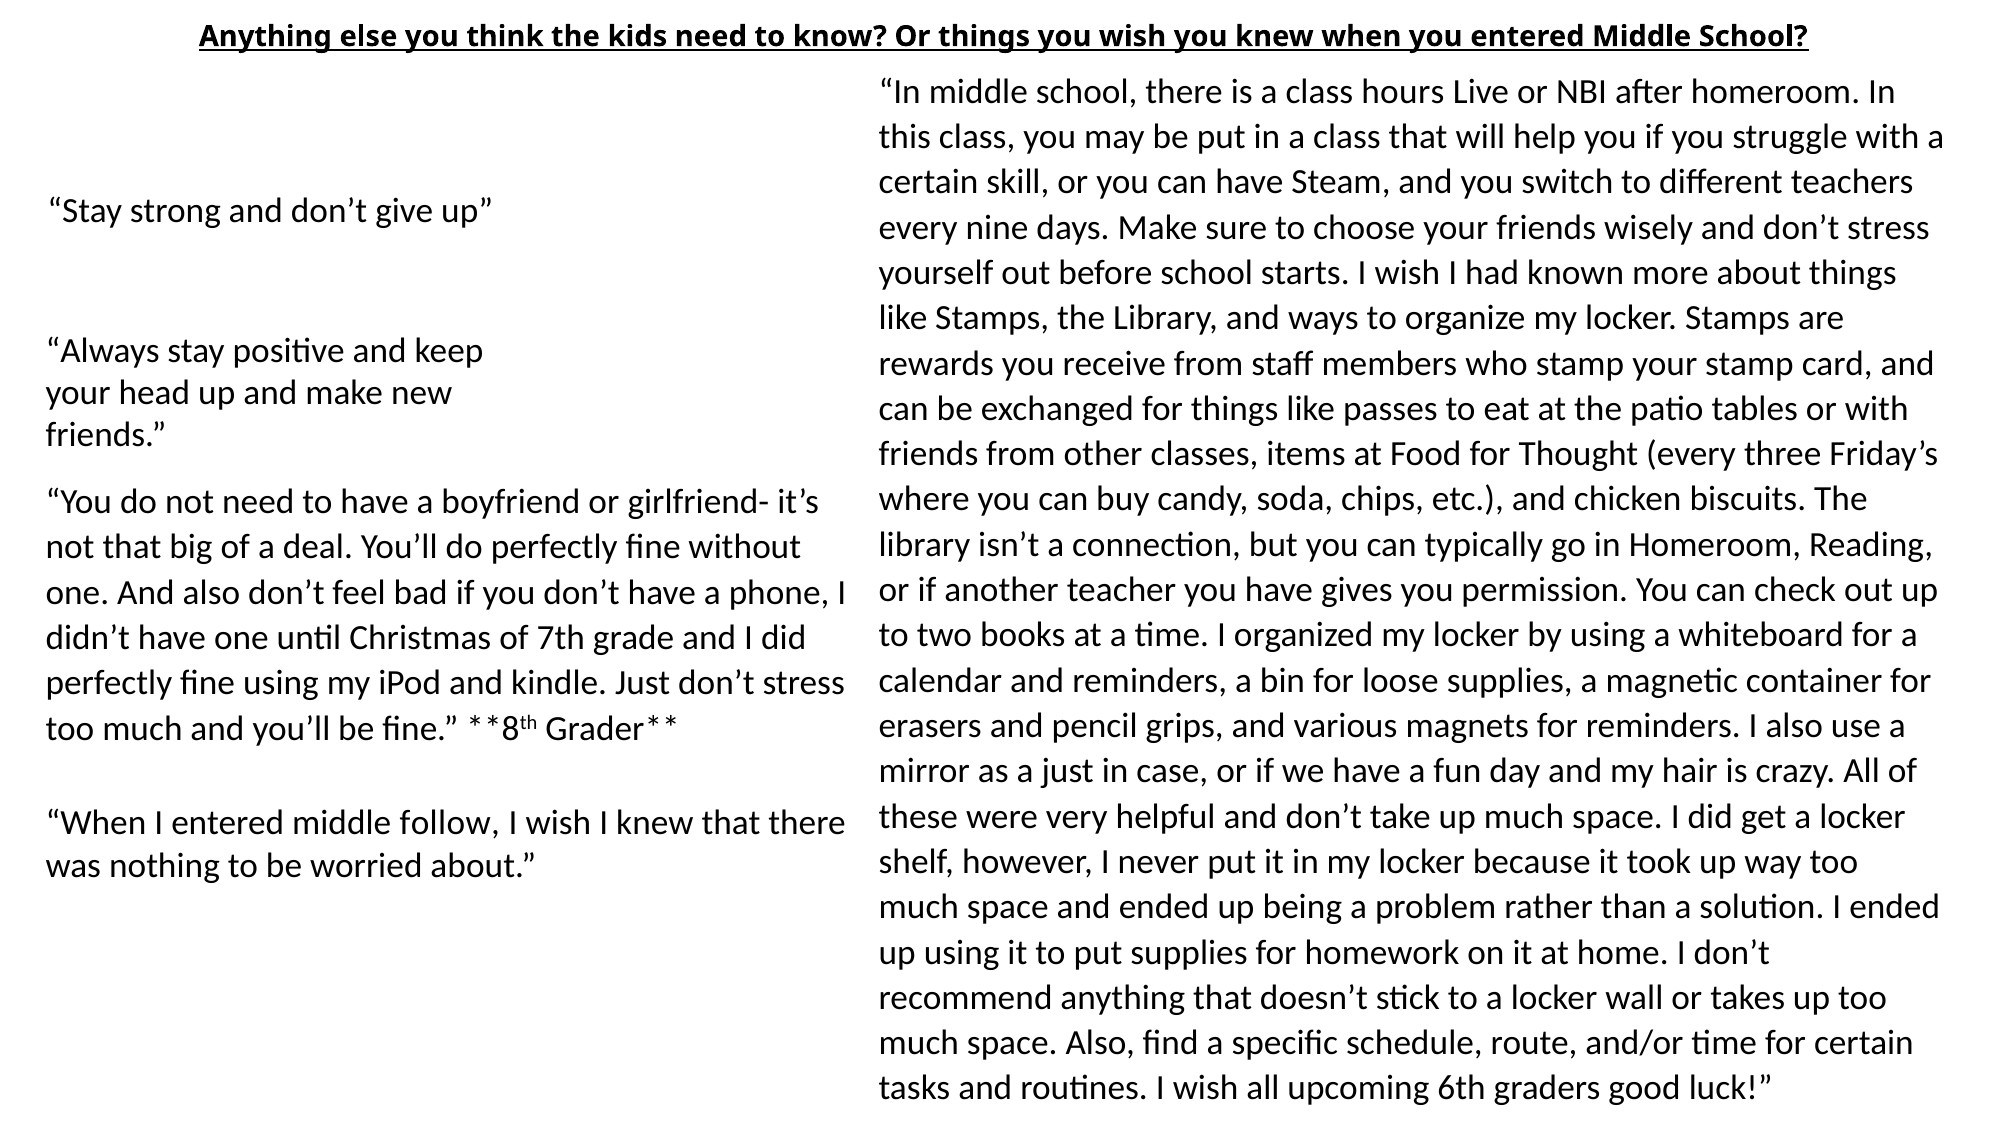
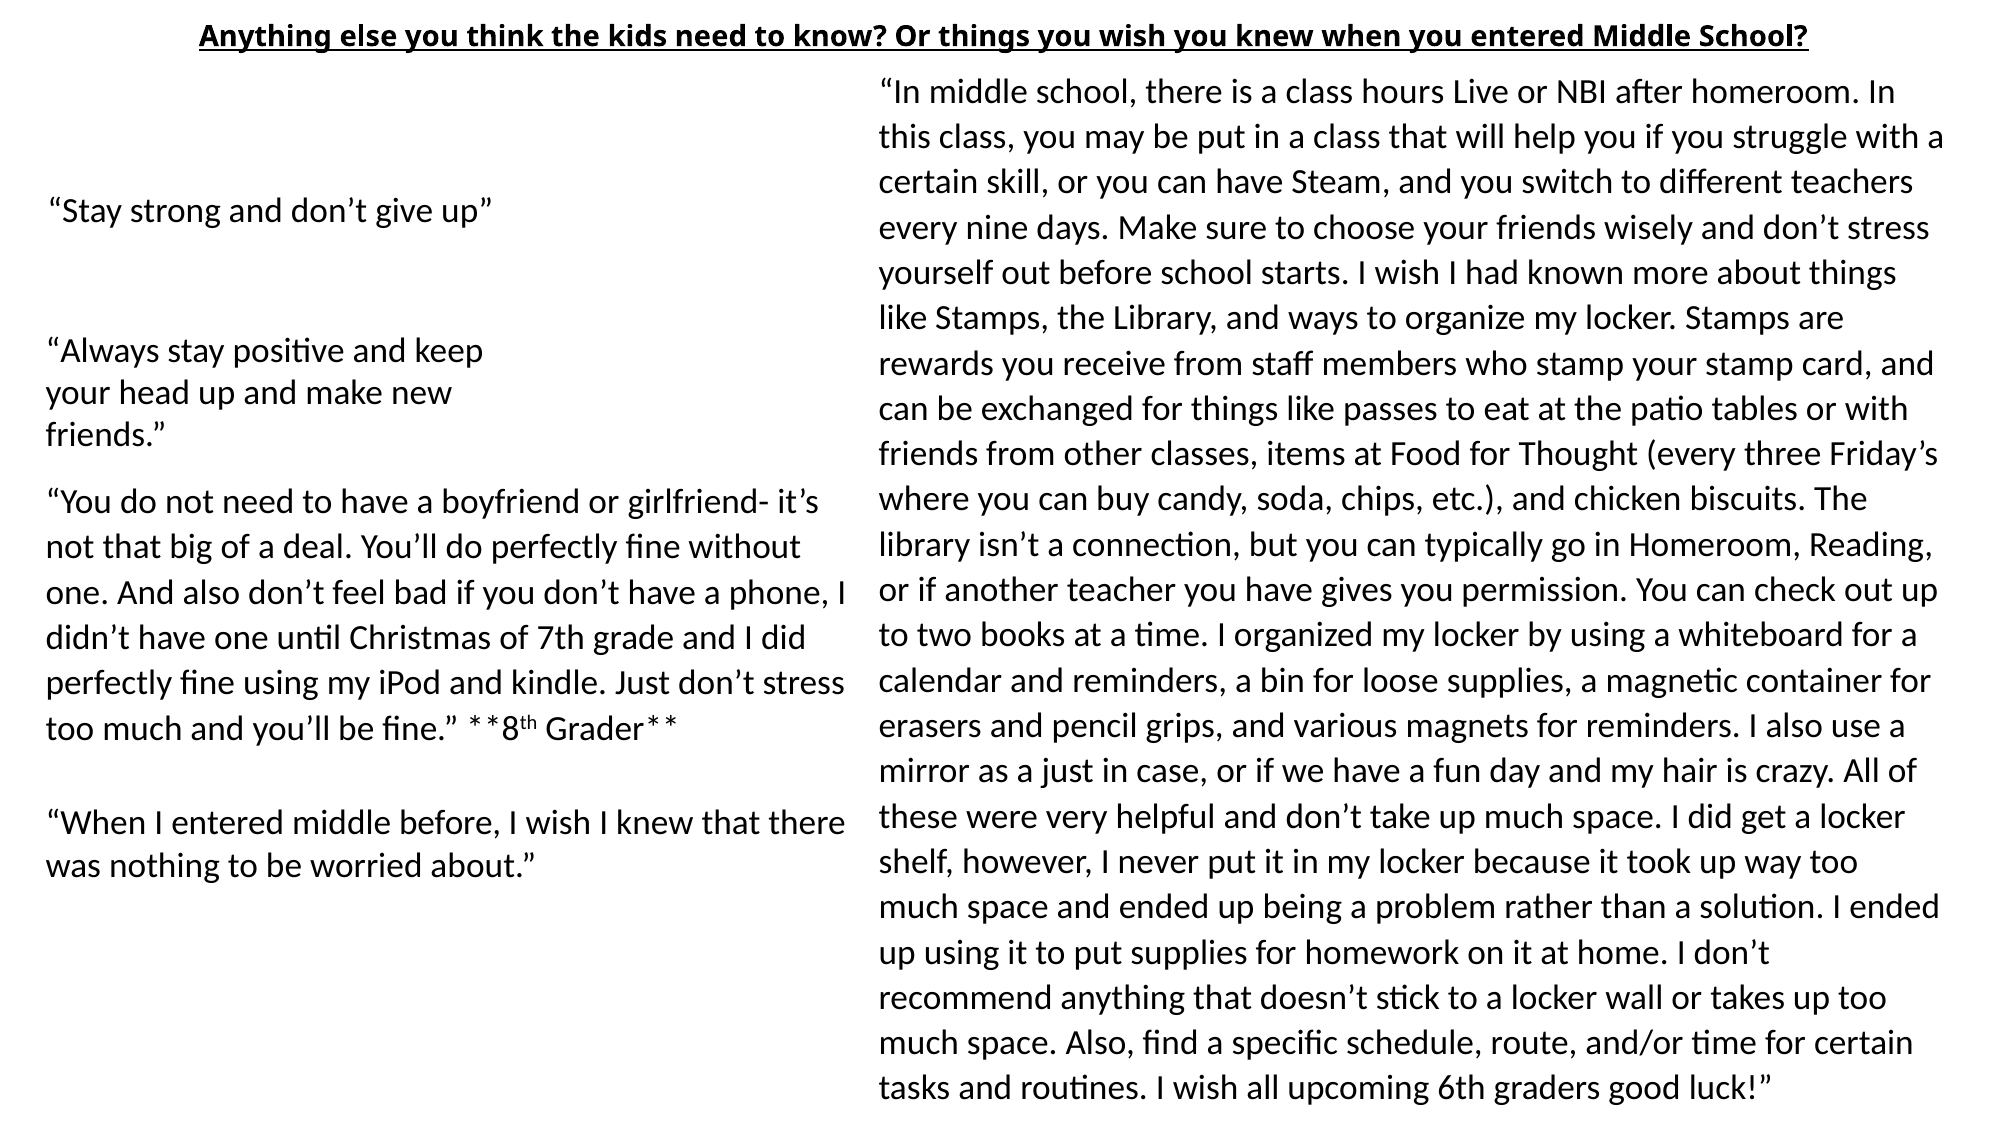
middle follow: follow -> before
